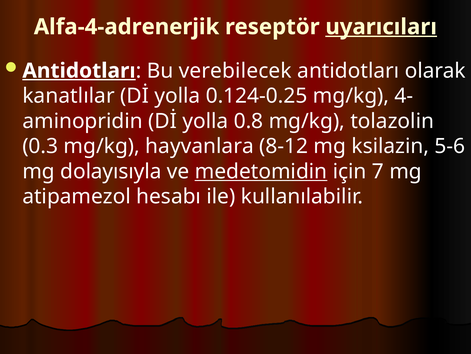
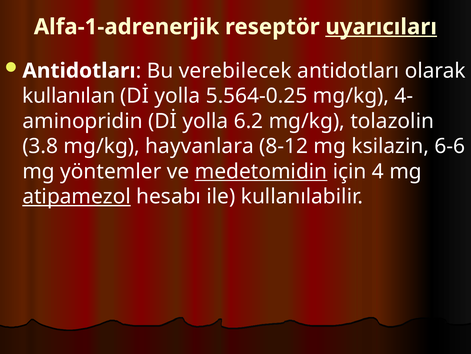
Alfa-4-adrenerjik: Alfa-4-adrenerjik -> Alfa-1-adrenerjik
Antidotları at (79, 71) underline: present -> none
kanatlılar: kanatlılar -> kullanılan
0.124-0.25: 0.124-0.25 -> 5.564-0.25
0.8: 0.8 -> 6.2
0.3: 0.3 -> 3.8
5-6: 5-6 -> 6-6
dolayısıyla: dolayısıyla -> yöntemler
7: 7 -> 4
atipamezol underline: none -> present
